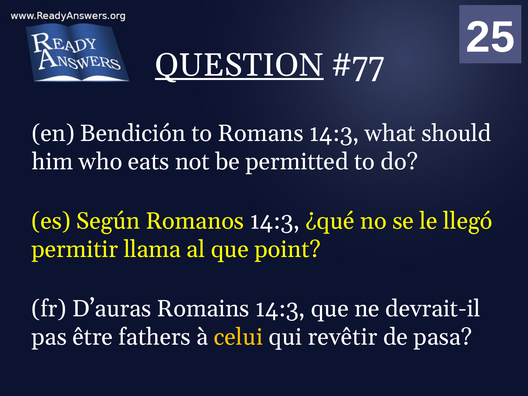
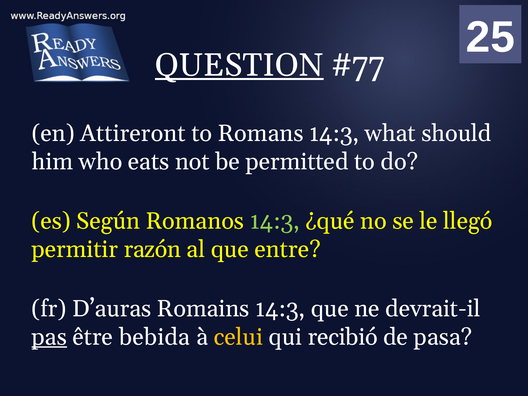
Bendición: Bendición -> Attireront
14:3 at (275, 221) colour: white -> light green
llama: llama -> razón
point: point -> entre
pas underline: none -> present
fathers: fathers -> bebida
revêtir: revêtir -> recibió
